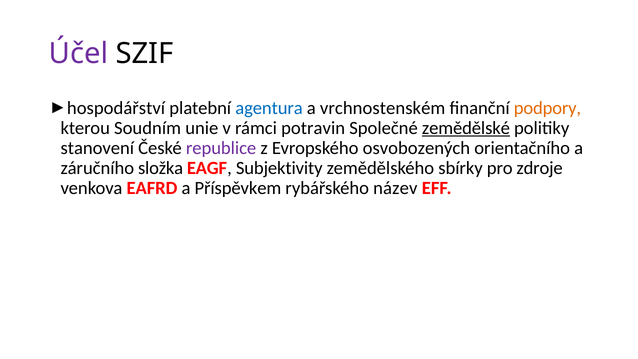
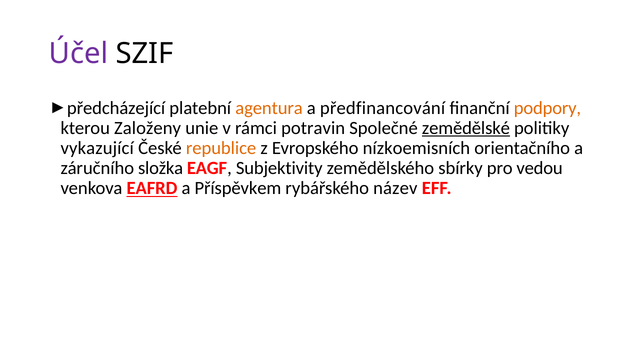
hospodářství: hospodářství -> předcházející
agentura colour: blue -> orange
vrchnostenském: vrchnostenském -> předfinancování
Soudním: Soudním -> Založeny
stanovení: stanovení -> vykazující
republice colour: purple -> orange
osvobozených: osvobozených -> nízkoemisních
zdroje: zdroje -> vedou
EAFRD underline: none -> present
